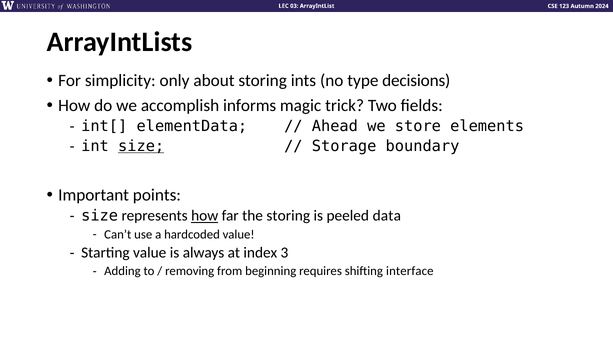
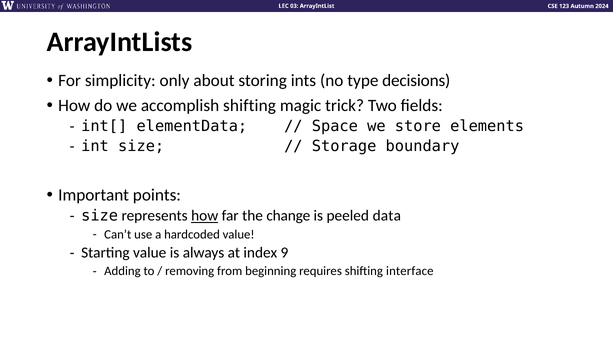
accomplish informs: informs -> shifting
Ahead: Ahead -> Space
size at (141, 146) underline: present -> none
the storing: storing -> change
3: 3 -> 9
